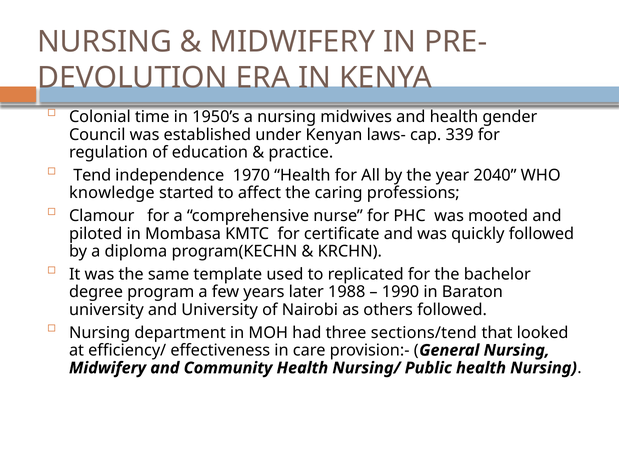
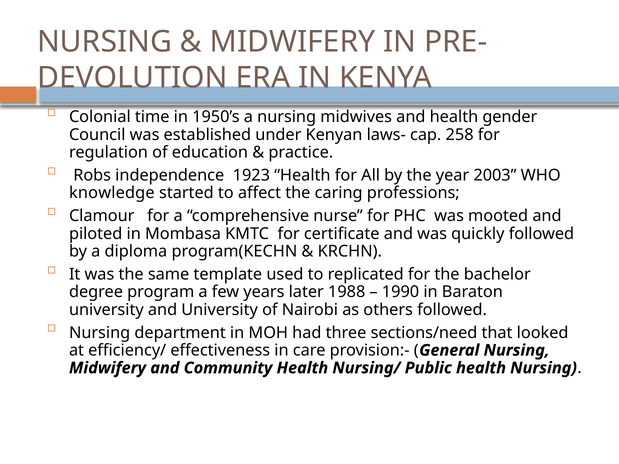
339: 339 -> 258
Tend: Tend -> Robs
1970: 1970 -> 1923
2040: 2040 -> 2003
sections/tend: sections/tend -> sections/need
